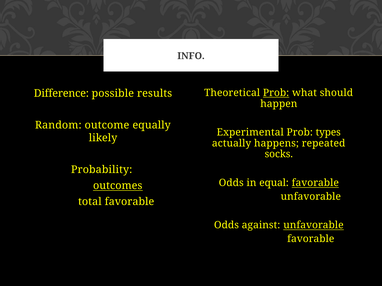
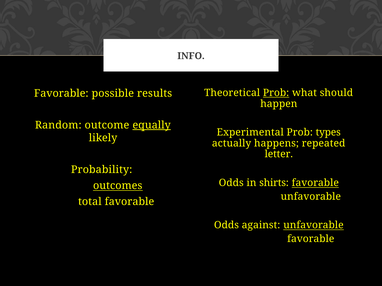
Difference at (61, 93): Difference -> Favorable
equally underline: none -> present
socks: socks -> letter
equal: equal -> shirts
